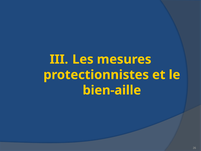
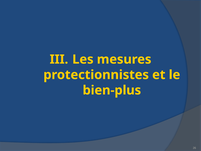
bien-aille: bien-aille -> bien-plus
